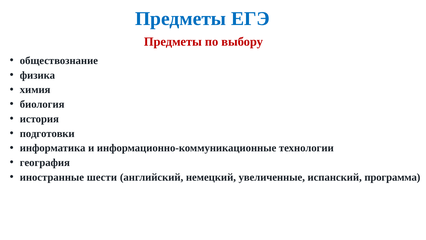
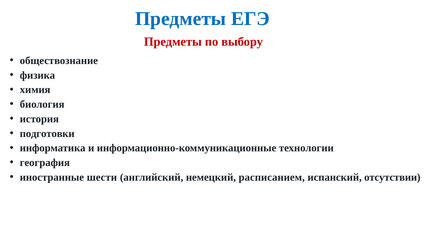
увеличенные: увеличенные -> расписанием
программа: программа -> отсутствии
